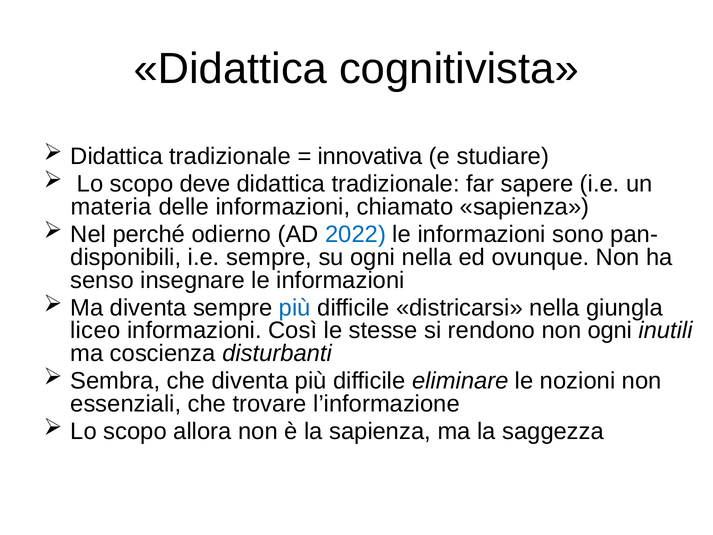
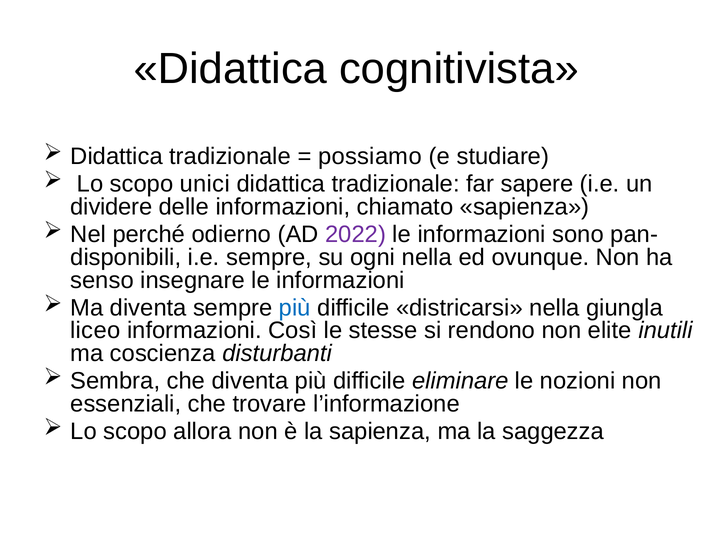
innovativa: innovativa -> possiamo
deve: deve -> unici
materia: materia -> dividere
2022 colour: blue -> purple
non ogni: ogni -> elite
